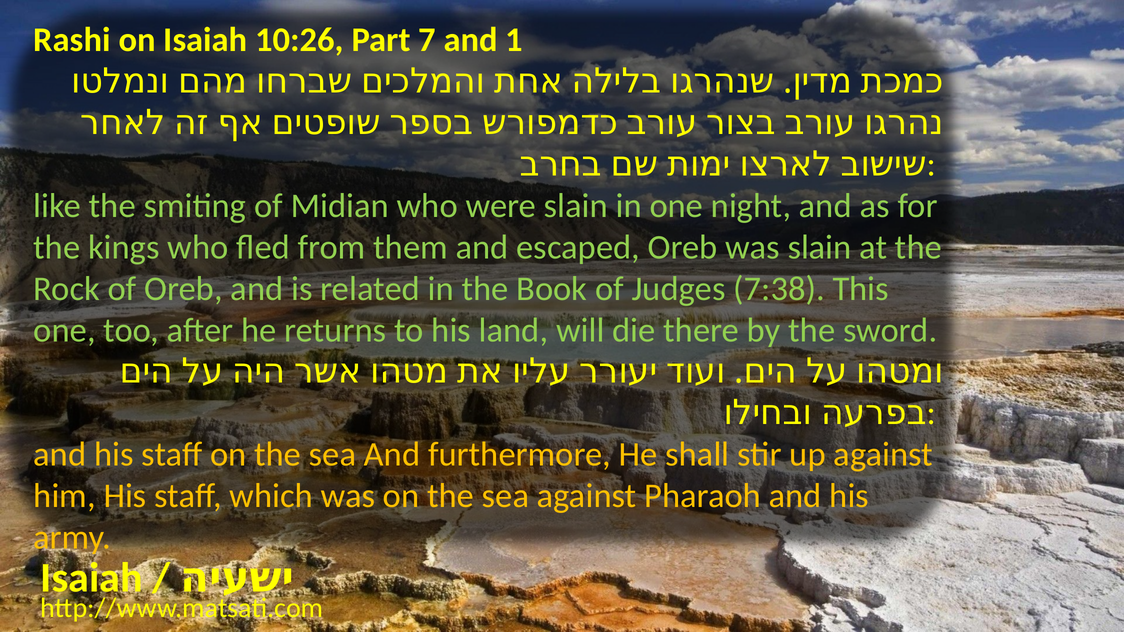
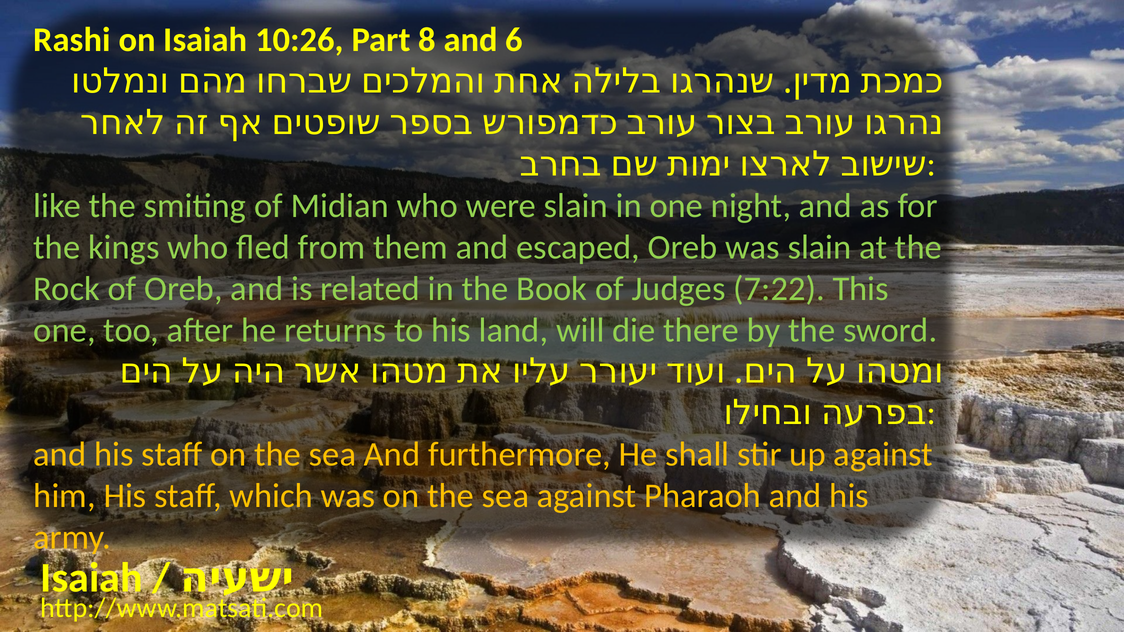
7: 7 -> 8
1: 1 -> 6
7:38: 7:38 -> 7:22
